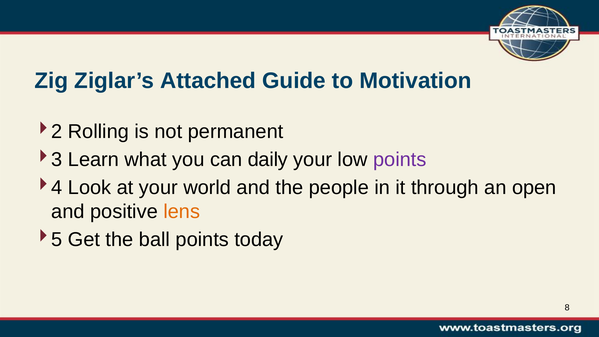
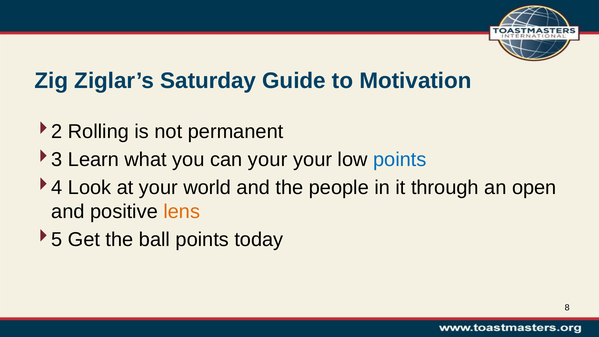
Attached: Attached -> Saturday
can daily: daily -> your
points at (400, 160) colour: purple -> blue
